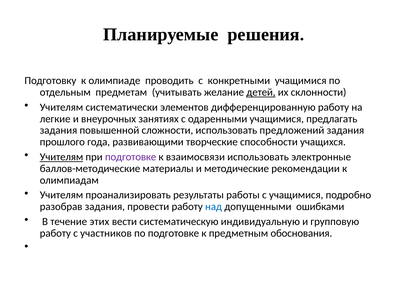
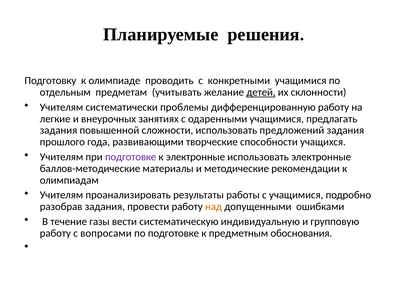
элементов: элементов -> проблемы
Учителям at (62, 157) underline: present -> none
к взаимосвязи: взаимосвязи -> электронные
над colour: blue -> orange
этих: этих -> газы
участников: участников -> вопросами
